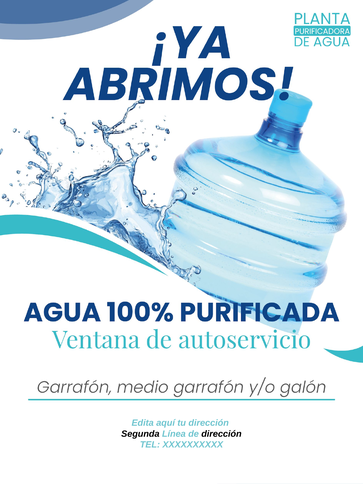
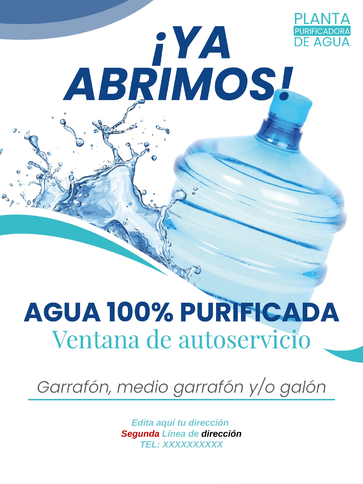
Segunda colour: black -> red
